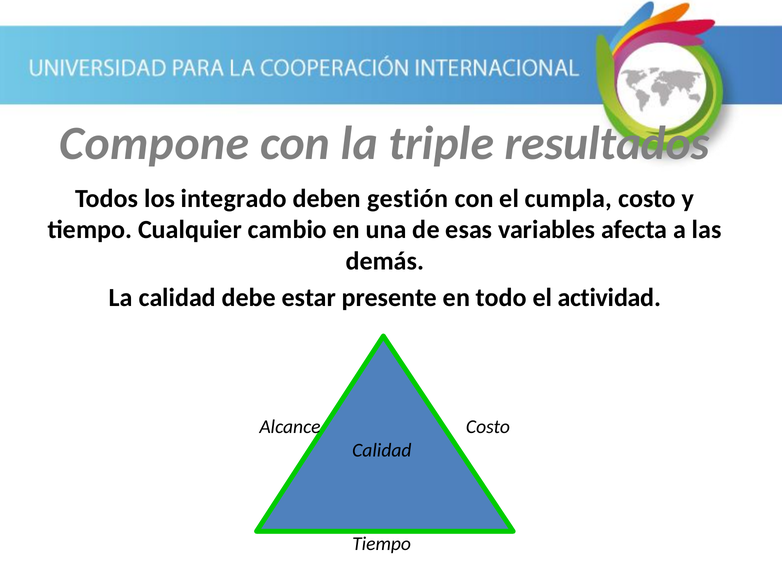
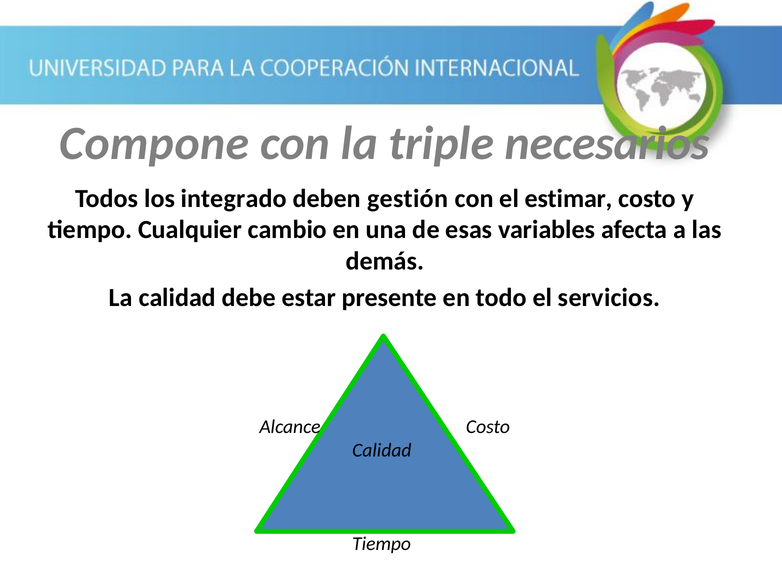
resultados: resultados -> necesarios
cumpla: cumpla -> estimar
actividad: actividad -> servicios
